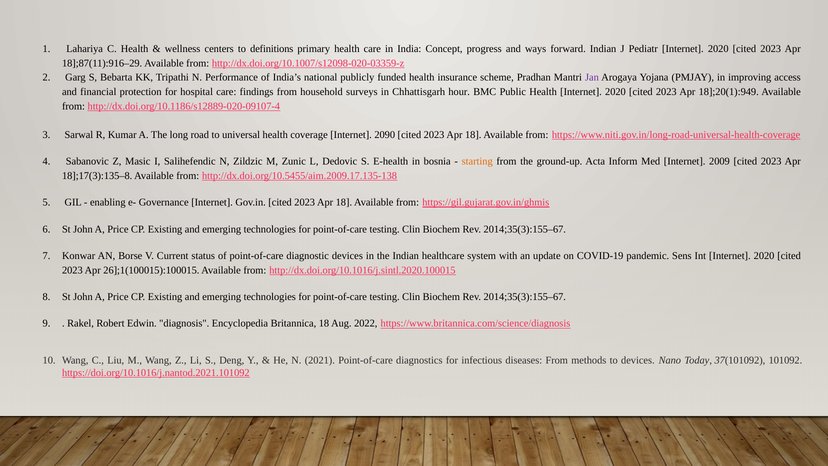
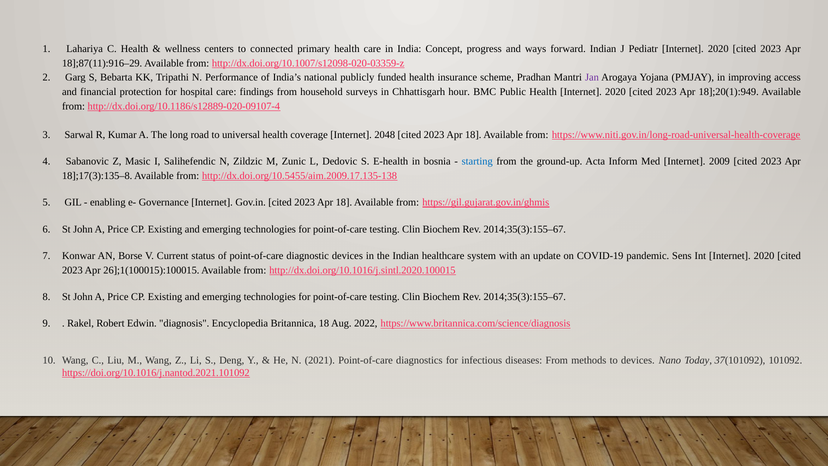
definitions: definitions -> connected
2090: 2090 -> 2048
starting colour: orange -> blue
